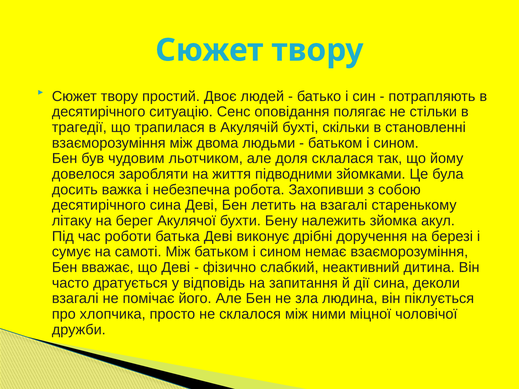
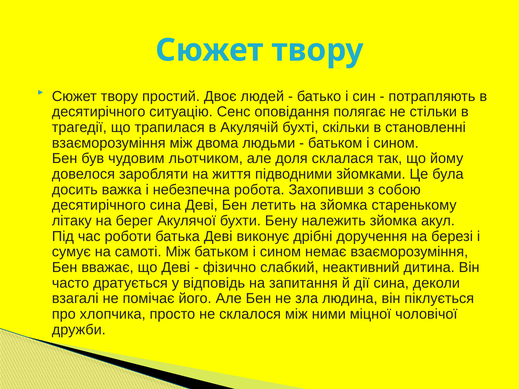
на взагалі: взагалі -> зйомка
